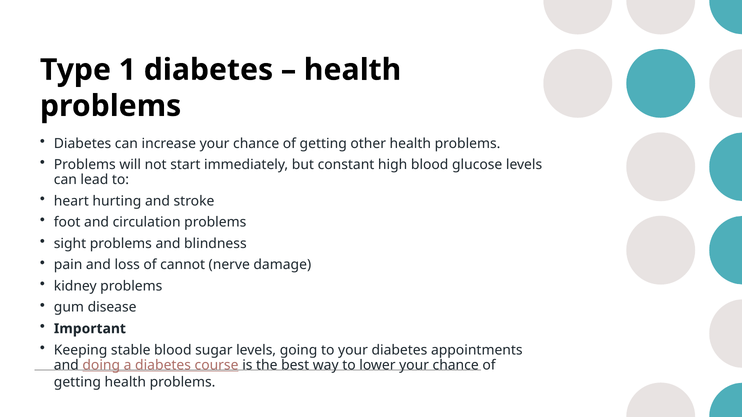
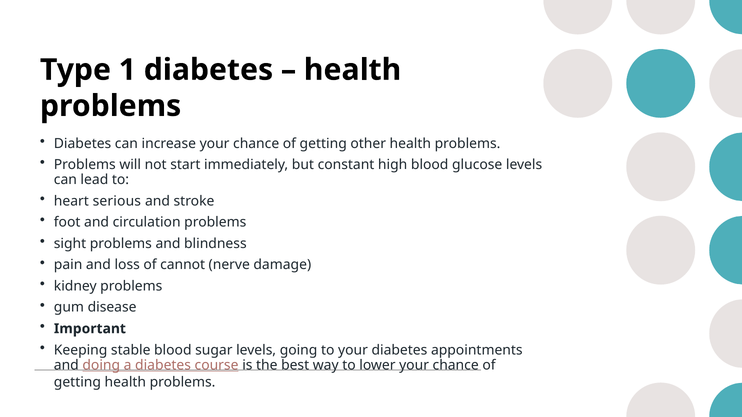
hurting: hurting -> serious
